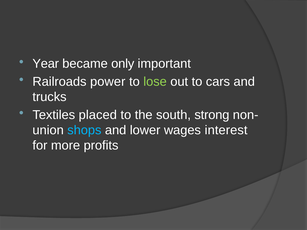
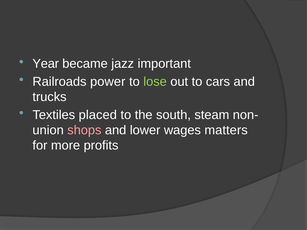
only: only -> jazz
strong: strong -> steam
shops colour: light blue -> pink
interest: interest -> matters
